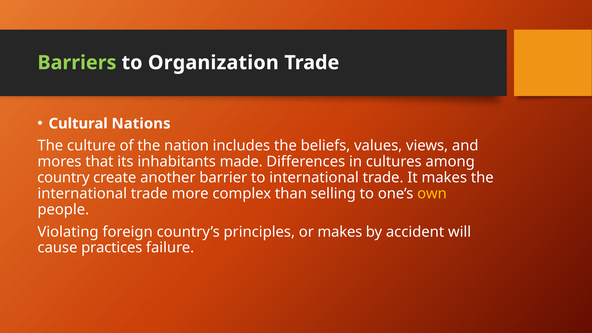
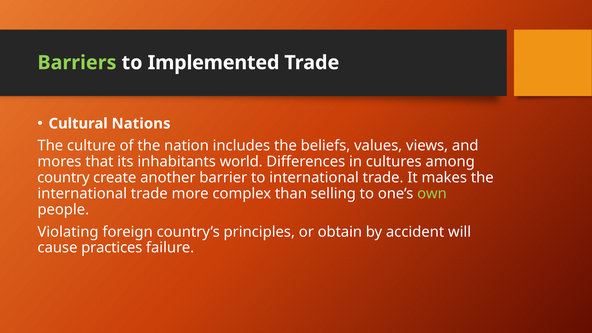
Organization: Organization -> Implemented
made: made -> world
own colour: yellow -> light green
or makes: makes -> obtain
